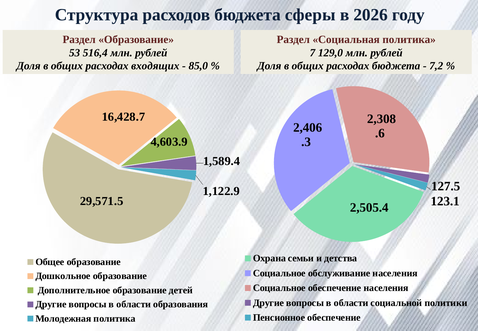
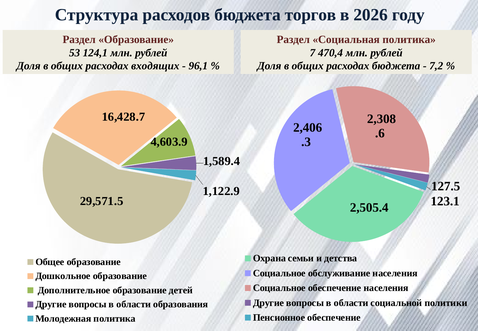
сферы: сферы -> торгов
516,4: 516,4 -> 124,1
129,0: 129,0 -> 470,4
85,0: 85,0 -> 96,1
